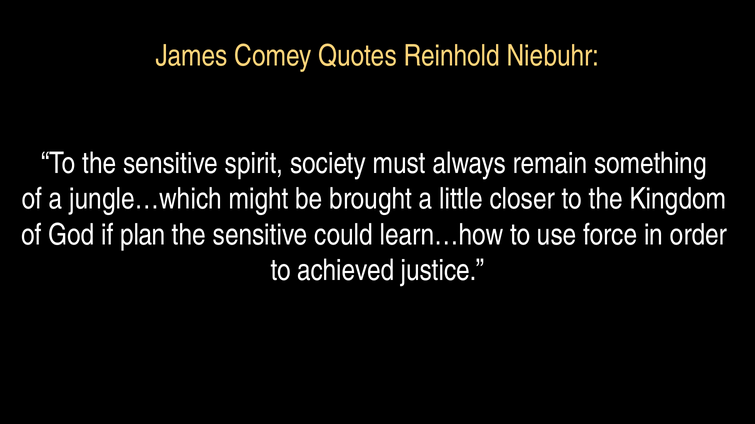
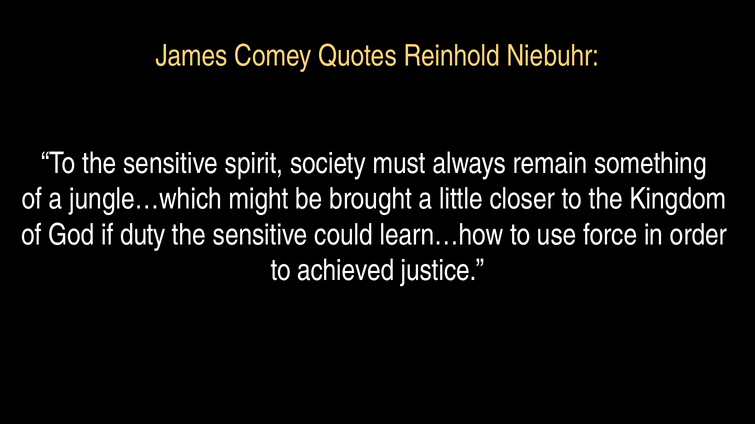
plan: plan -> duty
